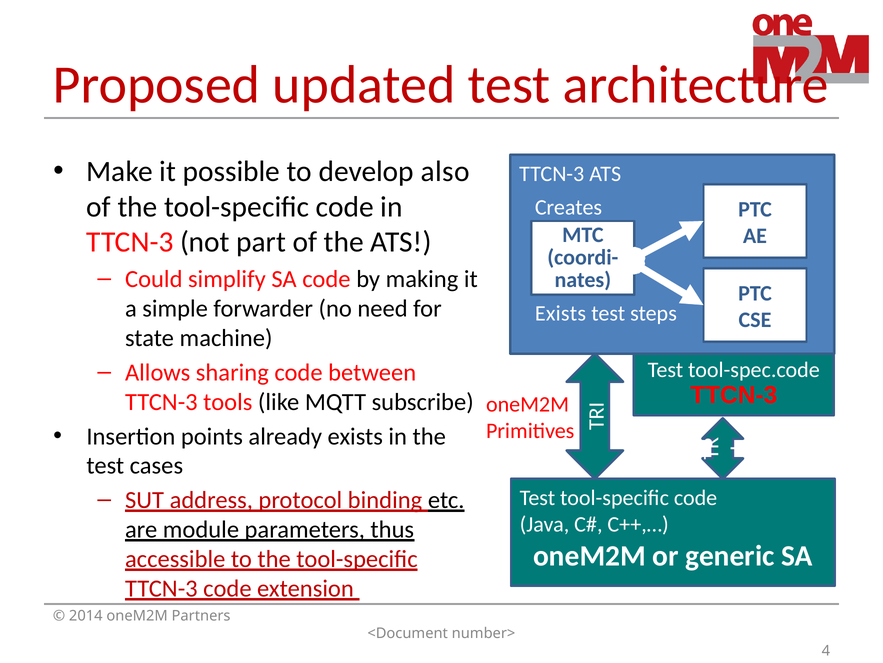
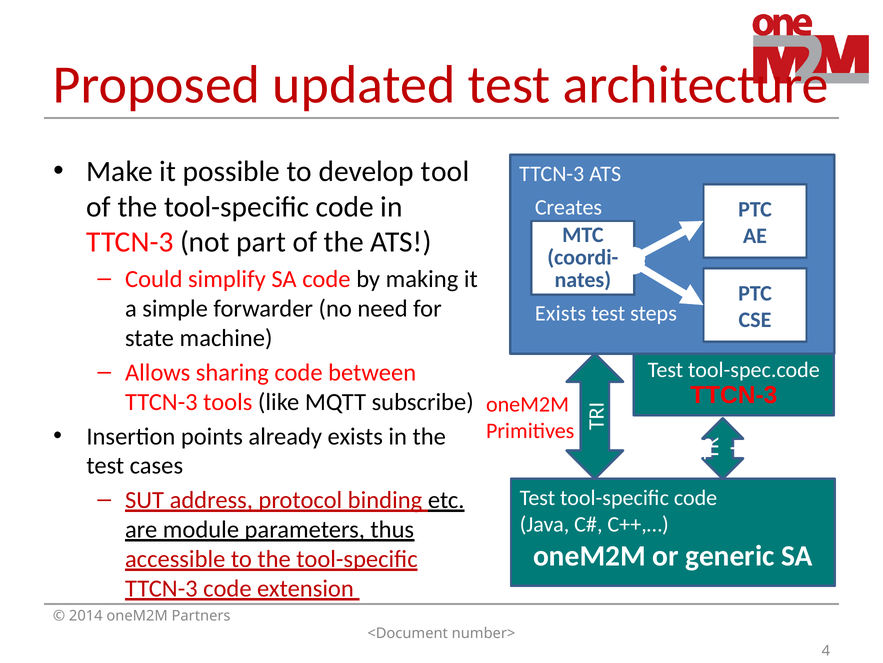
also: also -> tool
